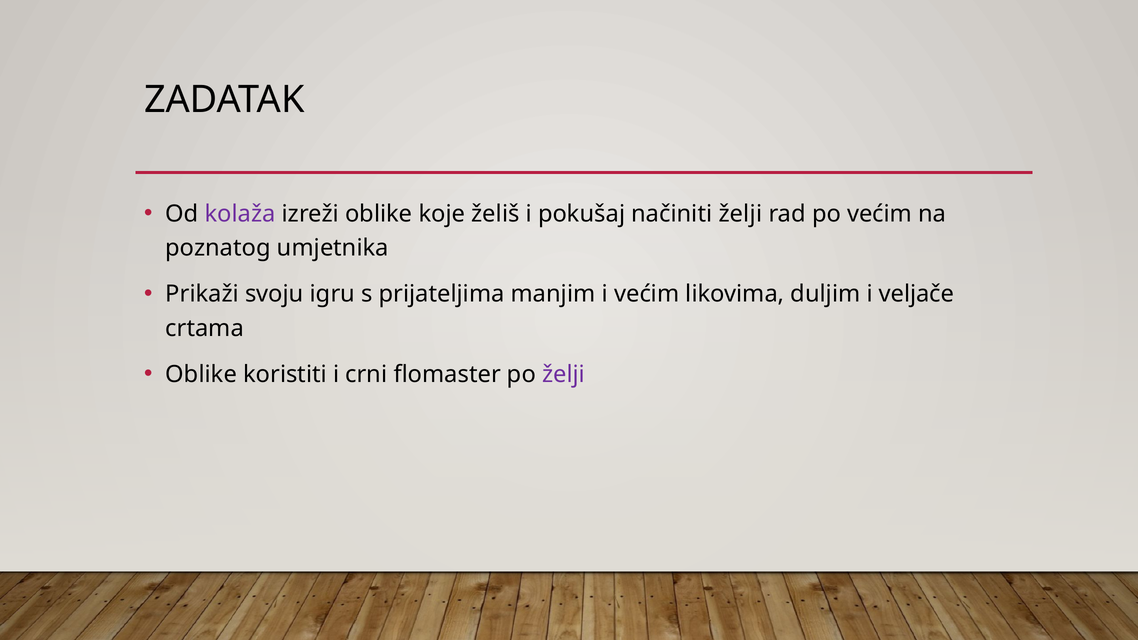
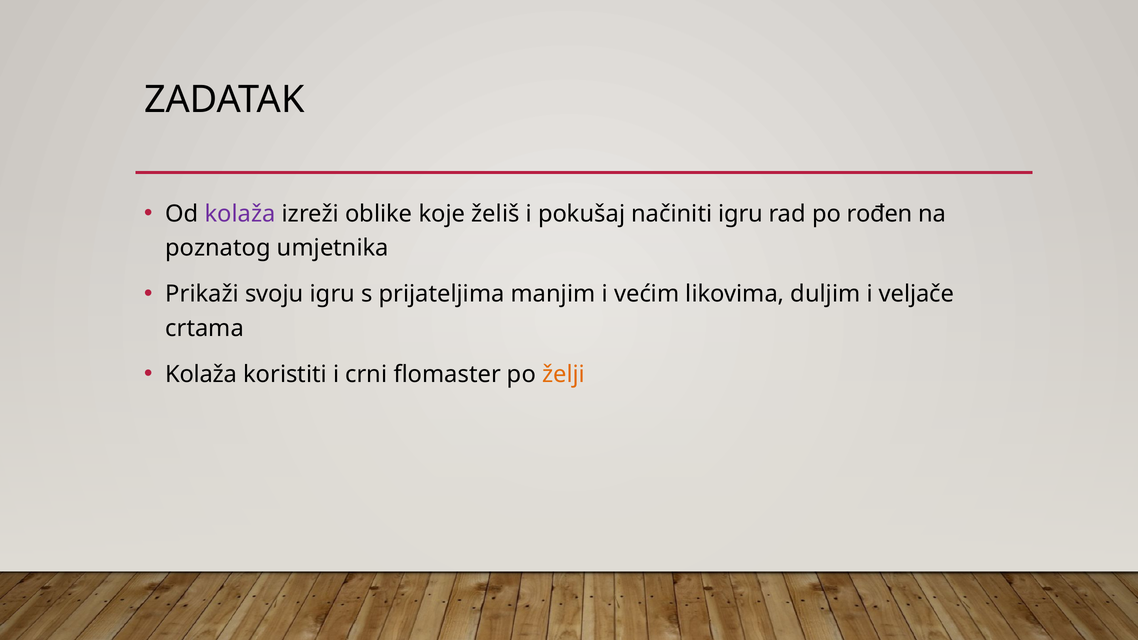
načiniti želji: želji -> igru
po većim: većim -> rođen
Oblike at (201, 374): Oblike -> Kolaža
želji at (564, 374) colour: purple -> orange
